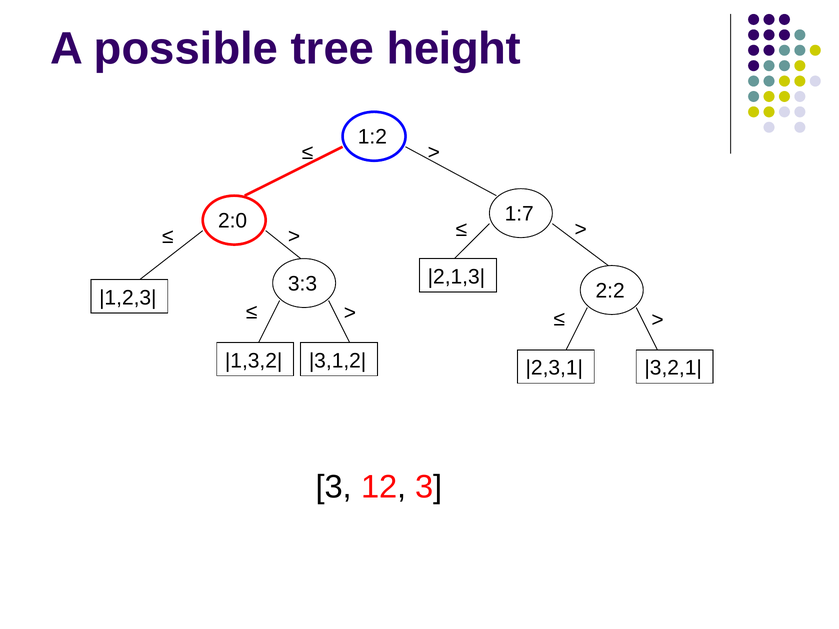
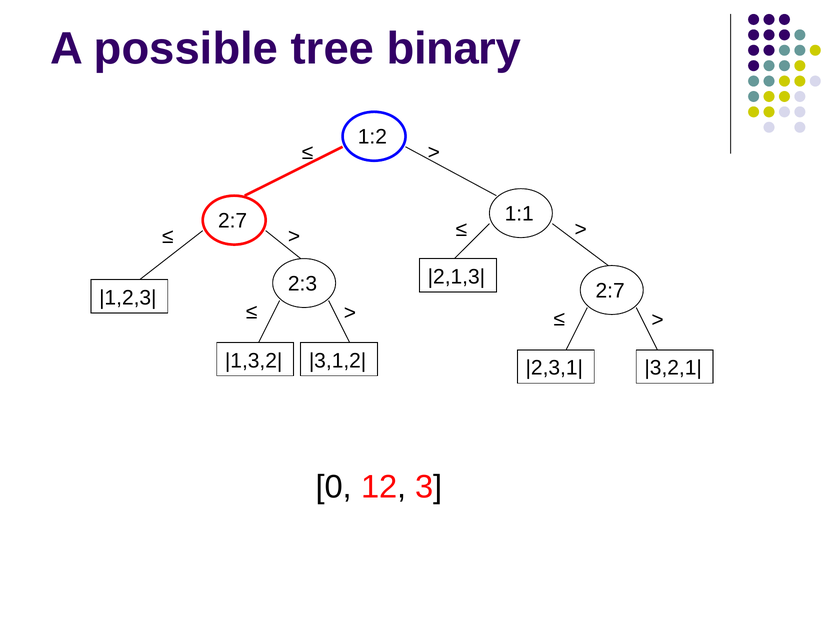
height: height -> binary
1:7: 1:7 -> 1:1
2:0 at (233, 221): 2:0 -> 2:7
3:3: 3:3 -> 2:3
2:2 at (610, 291): 2:2 -> 2:7
3 at (334, 487): 3 -> 0
